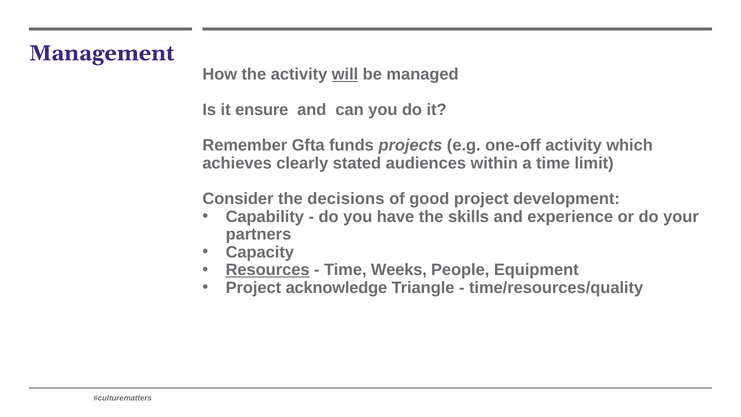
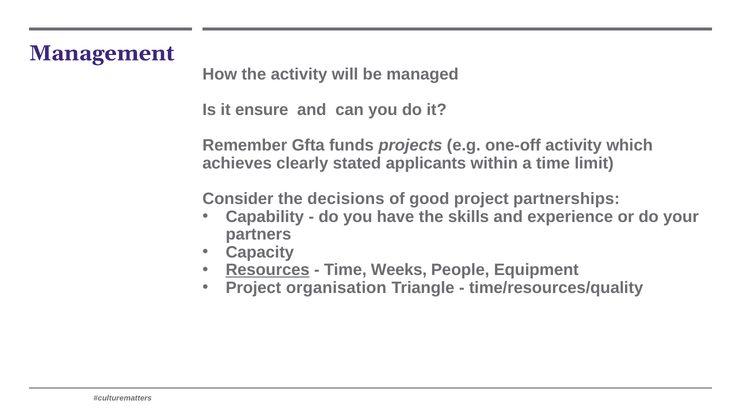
will underline: present -> none
audiences: audiences -> applicants
development: development -> partnerships
acknowledge: acknowledge -> organisation
